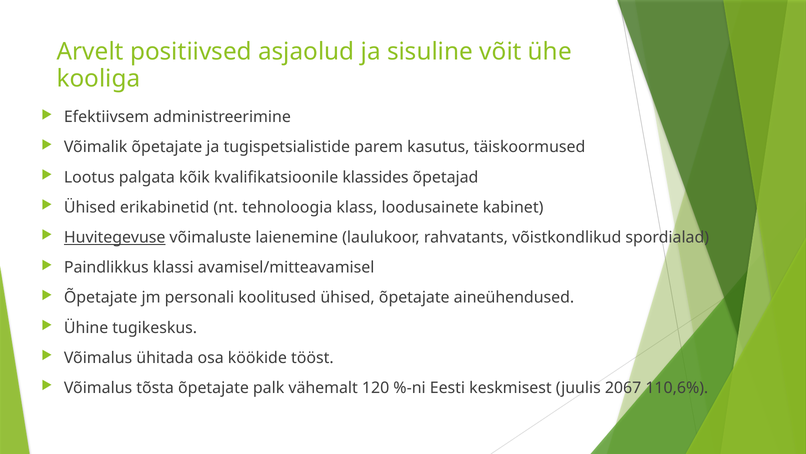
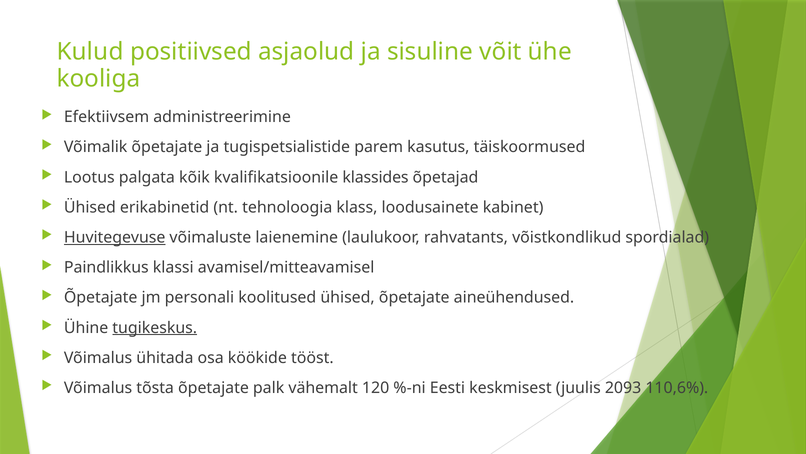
Arvelt: Arvelt -> Kulud
tugikeskus underline: none -> present
2067: 2067 -> 2093
